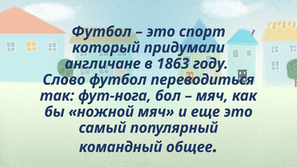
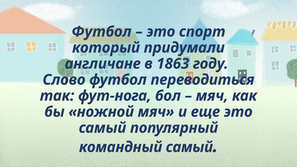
командный общее: общее -> самый
